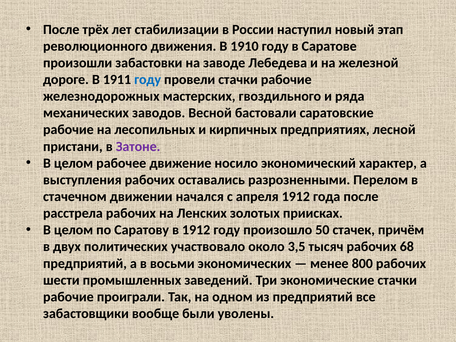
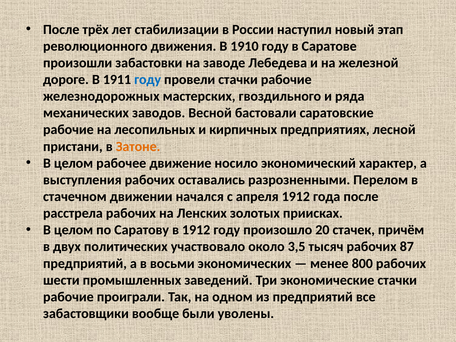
Затоне colour: purple -> orange
50: 50 -> 20
68: 68 -> 87
